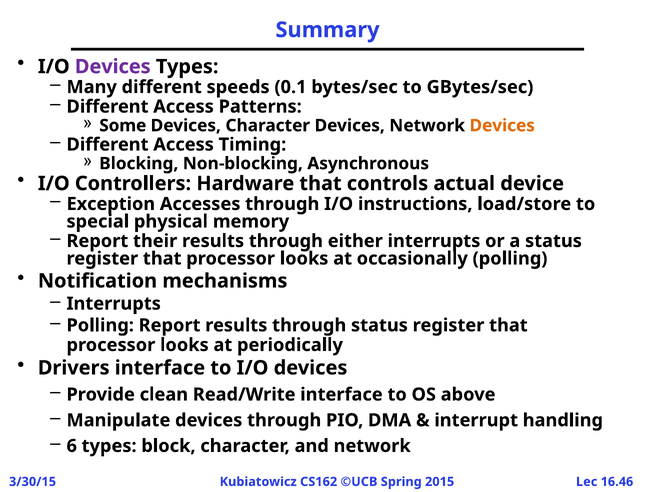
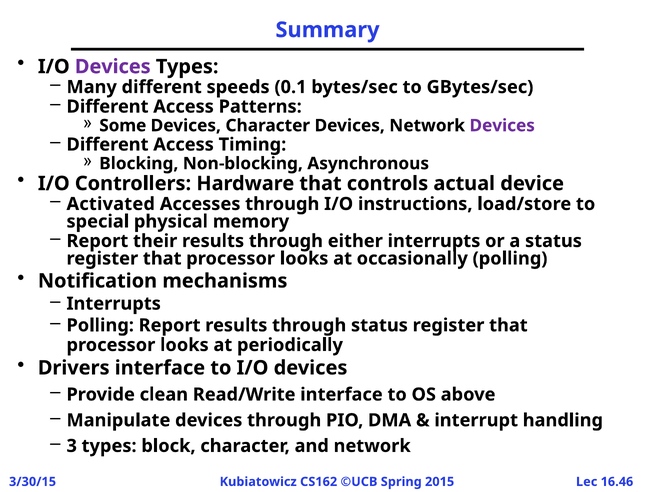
Devices at (502, 125) colour: orange -> purple
Exception: Exception -> Activated
6: 6 -> 3
